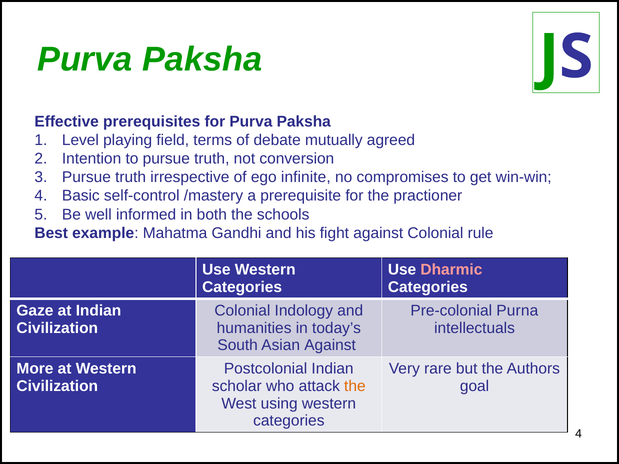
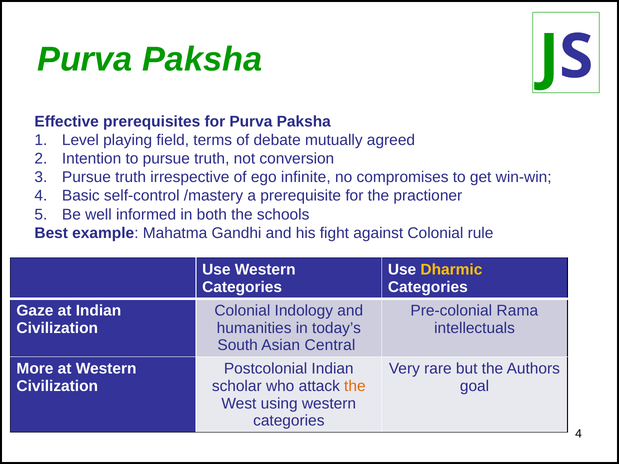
Dharmic colour: pink -> yellow
Purna: Purna -> Rama
Asian Against: Against -> Central
